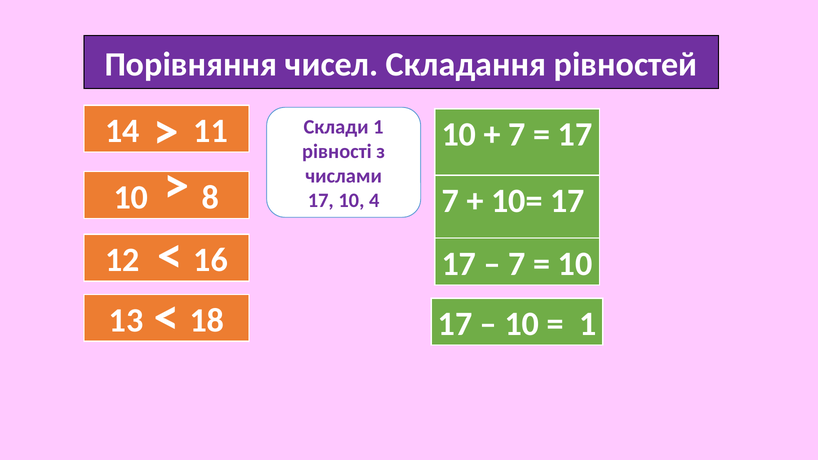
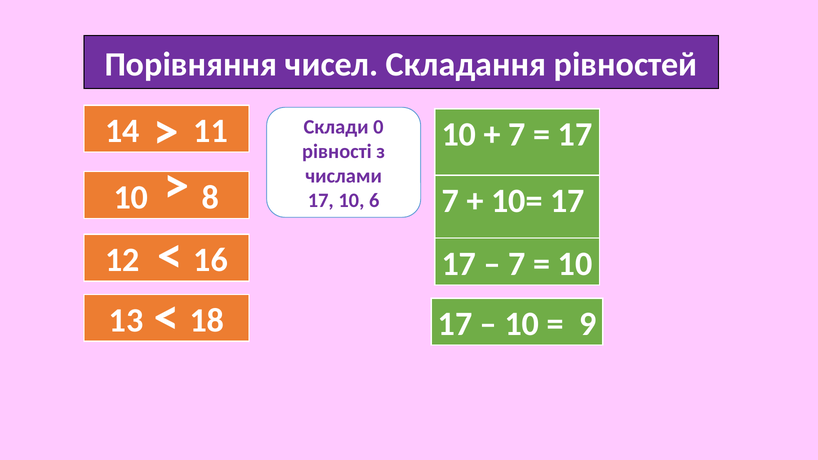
Склади 1: 1 -> 0
4: 4 -> 6
1 at (588, 324): 1 -> 9
